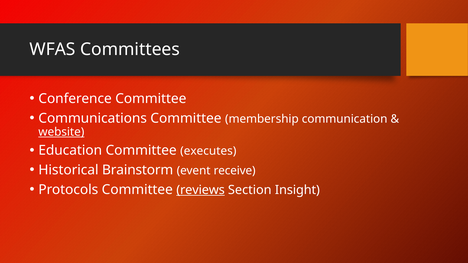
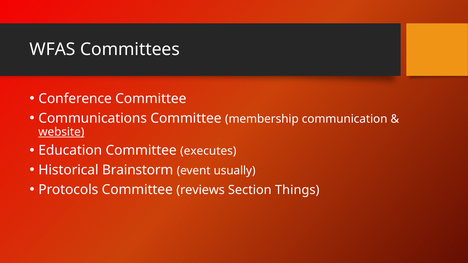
receive: receive -> usually
reviews underline: present -> none
Insight: Insight -> Things
